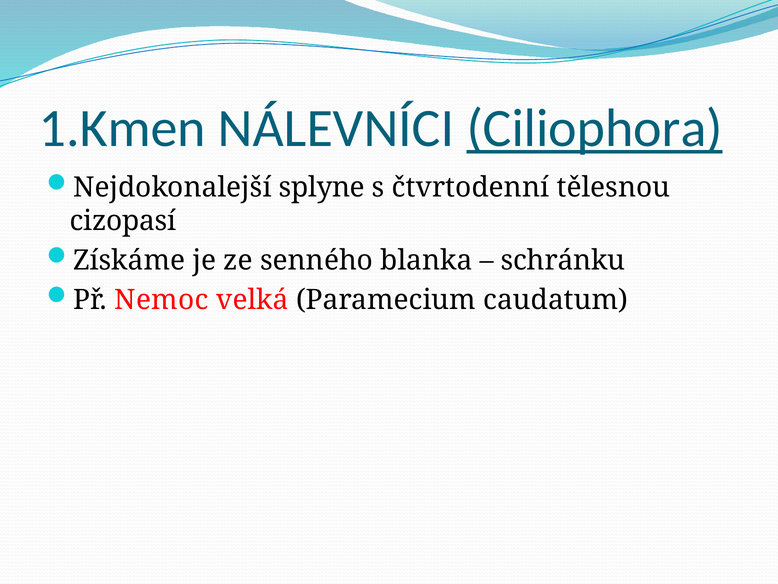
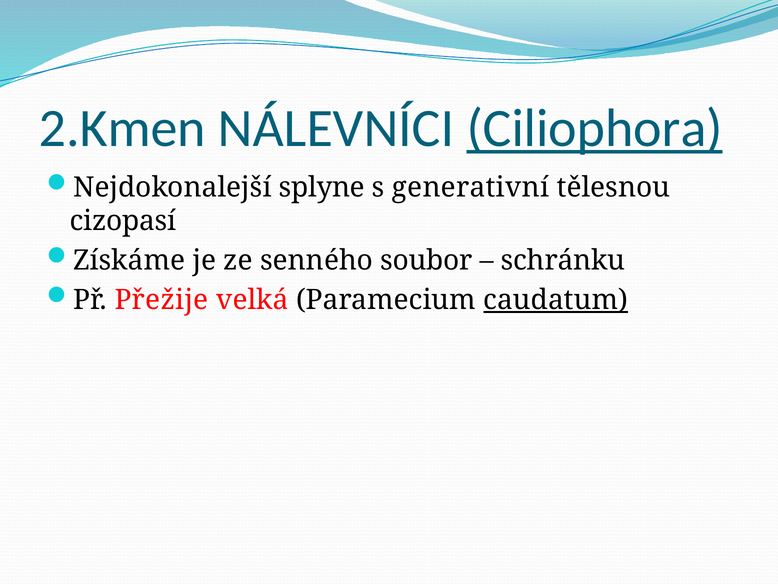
1.Kmen: 1.Kmen -> 2.Kmen
čtvrtodenní: čtvrtodenní -> generativní
blanka: blanka -> soubor
Nemoc: Nemoc -> Přežije
caudatum underline: none -> present
